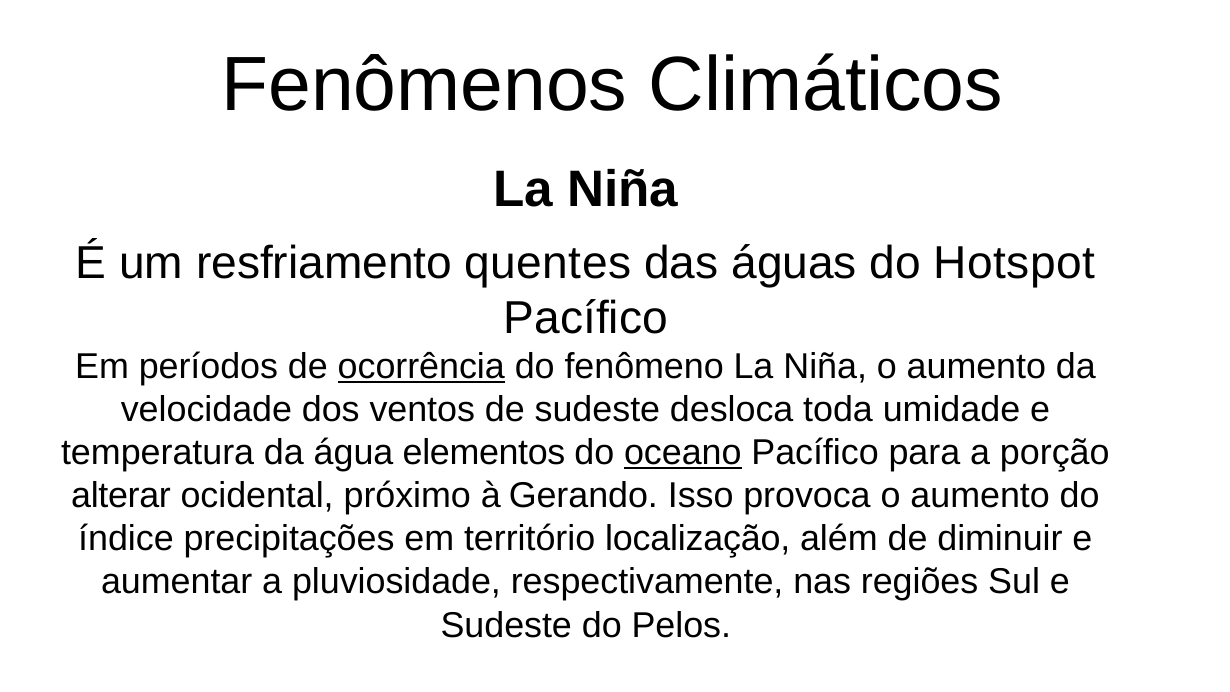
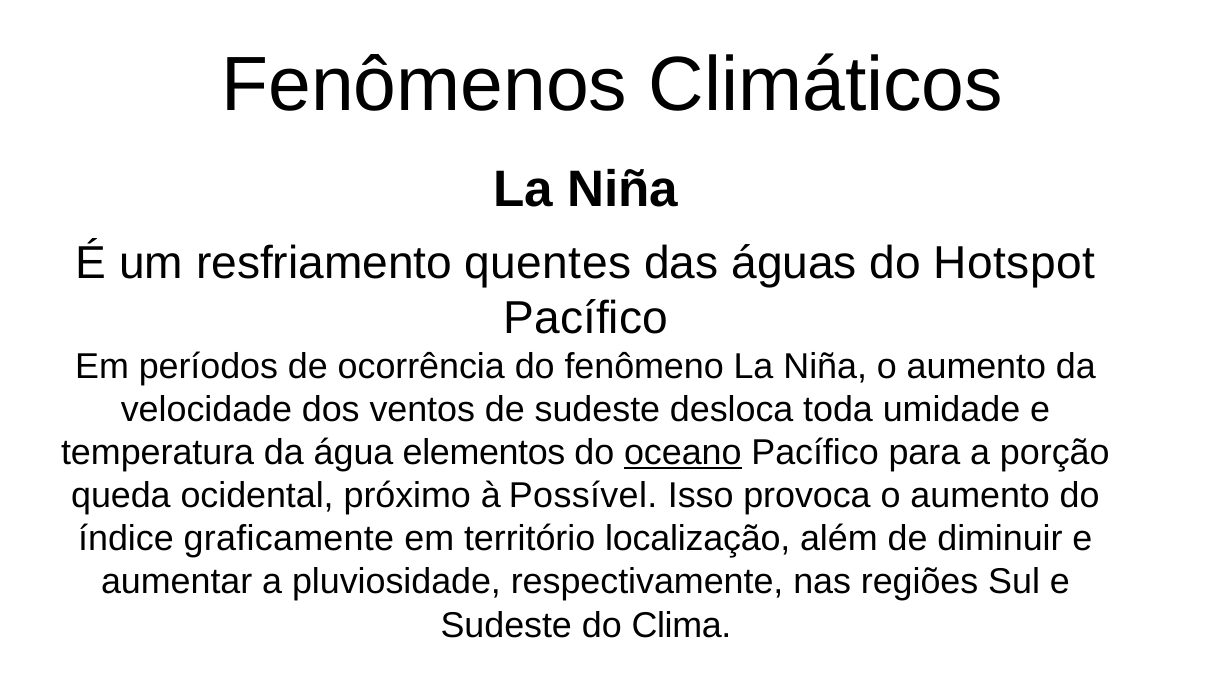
ocorrência underline: present -> none
alterar: alterar -> queda
Gerando: Gerando -> Possível
precipitações: precipitações -> graficamente
Pelos: Pelos -> Clima
